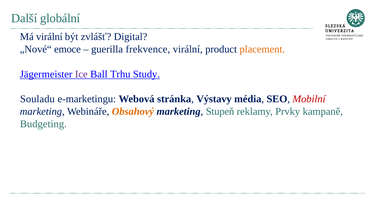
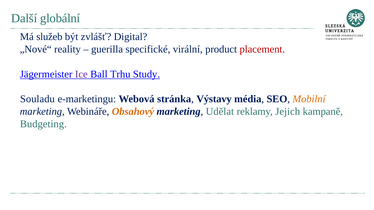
Má virální: virální -> služeb
emoce: emoce -> reality
frekvence: frekvence -> specifické
placement colour: orange -> red
Mobilní colour: red -> orange
Stupeň: Stupeň -> Udělat
Prvky: Prvky -> Jejich
